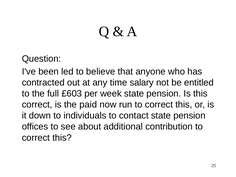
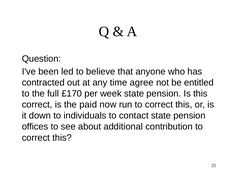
salary: salary -> agree
£603: £603 -> £170
